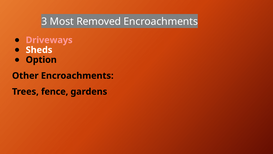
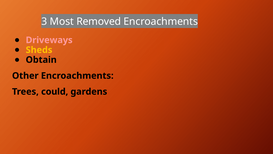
Sheds colour: white -> yellow
Option: Option -> Obtain
fence: fence -> could
